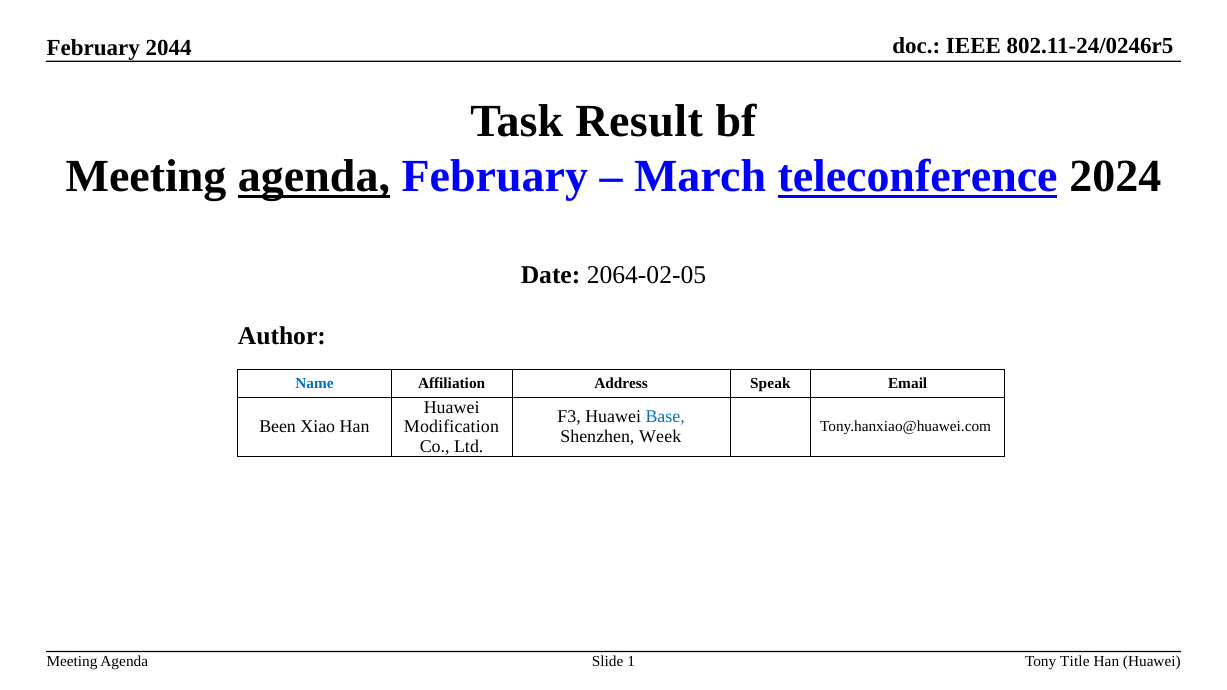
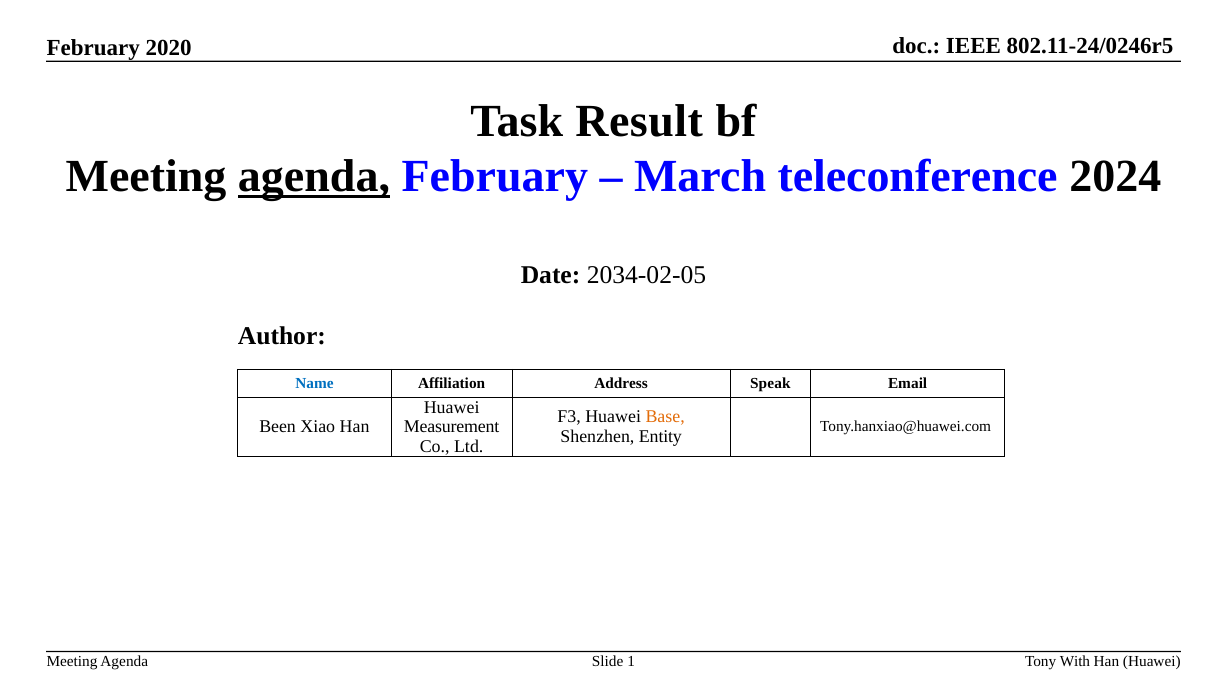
2044: 2044 -> 2020
teleconference underline: present -> none
2064-02-05: 2064-02-05 -> 2034-02-05
Base colour: blue -> orange
Modification: Modification -> Measurement
Week: Week -> Entity
Title: Title -> With
